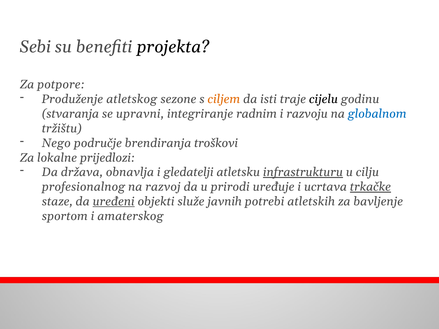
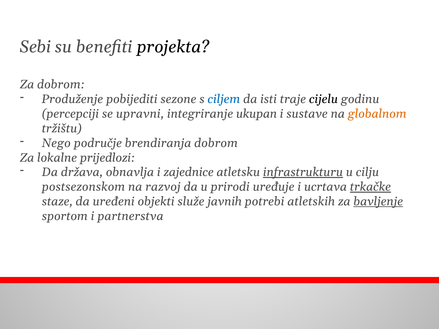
Za potpore: potpore -> dobrom
atletskog: atletskog -> pobijediti
ciljem colour: orange -> blue
stvaranja: stvaranja -> percepciji
radnim: radnim -> ukupan
razvoju: razvoju -> sustave
globalnom colour: blue -> orange
brendiranja troškovi: troškovi -> dobrom
gledatelji: gledatelji -> zajednice
profesionalnog: profesionalnog -> postsezonskom
uređeni underline: present -> none
bavljenje underline: none -> present
amaterskog: amaterskog -> partnerstva
